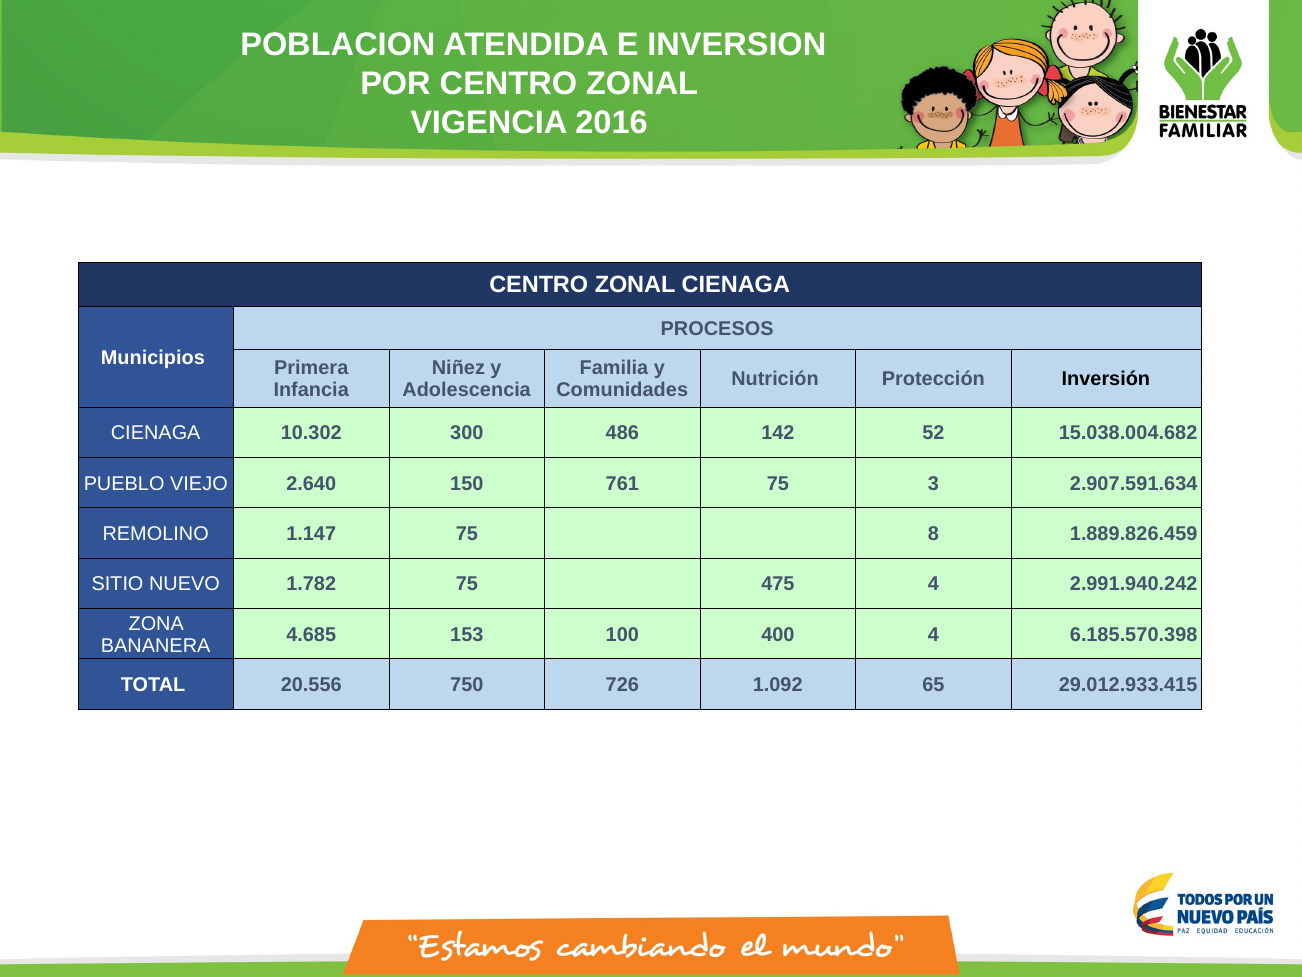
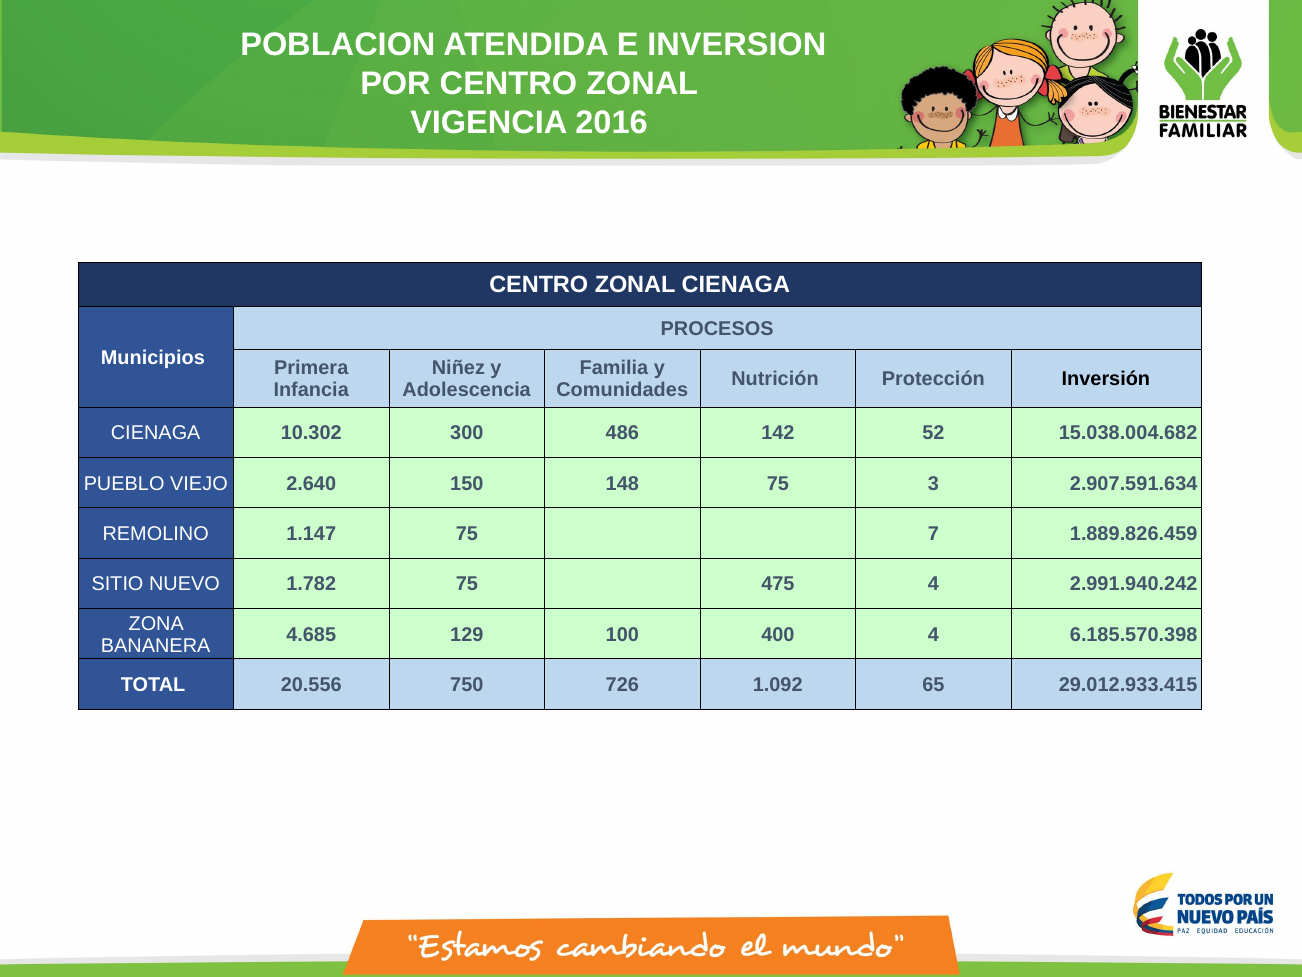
761: 761 -> 148
8: 8 -> 7
153: 153 -> 129
